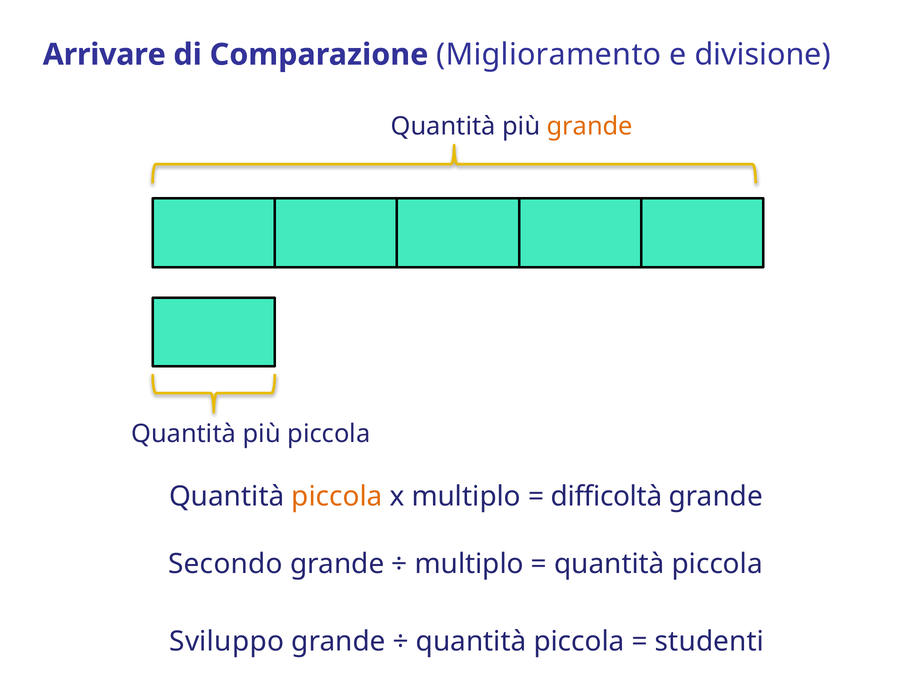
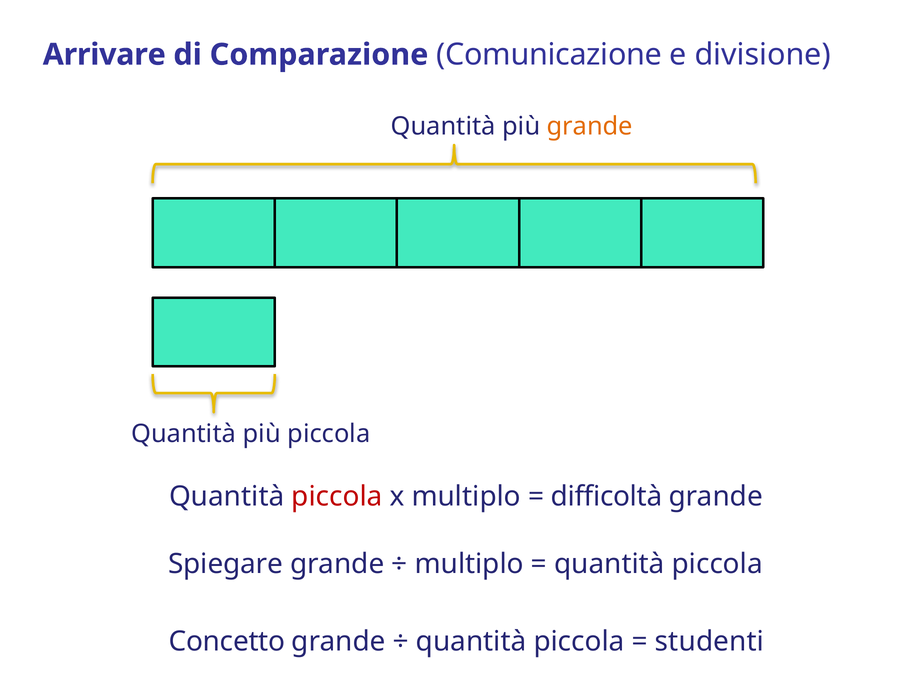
Miglioramento: Miglioramento -> Comunicazione
piccola at (337, 497) colour: orange -> red
Secondo: Secondo -> Spiegare
Sviluppo: Sviluppo -> Concetto
